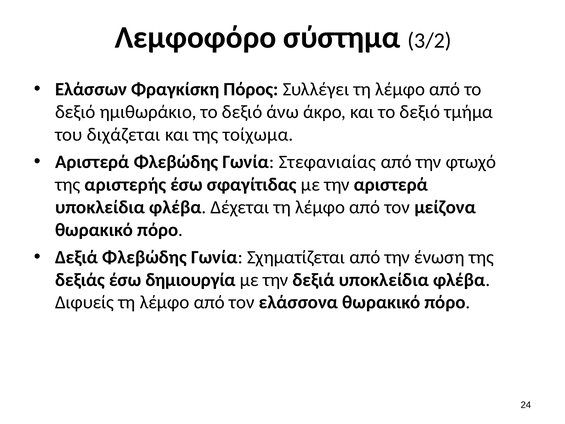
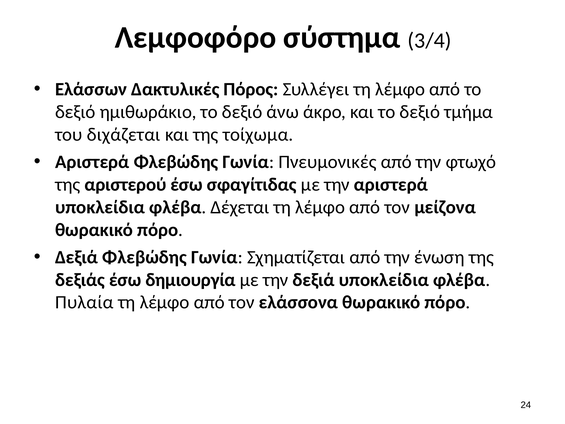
3/2: 3/2 -> 3/4
Φραγκίσκη: Φραγκίσκη -> Δακτυλικές
Στεφανιαίας: Στεφανιαίας -> Πνευμονικές
αριστερής: αριστερής -> αριστερού
Διφυείς: Διφυείς -> Πυλαία
